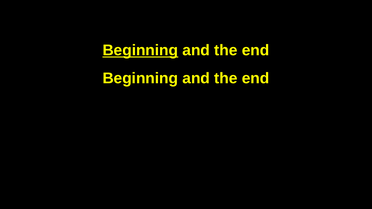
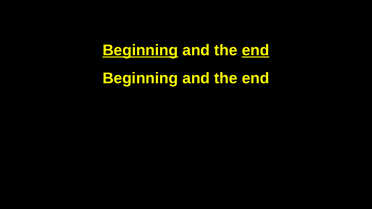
end at (256, 50) underline: none -> present
